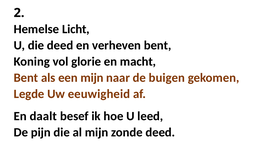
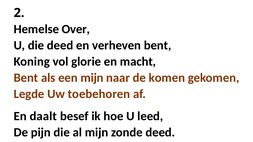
Licht: Licht -> Over
buigen: buigen -> komen
eeuwigheid: eeuwigheid -> toebehoren
